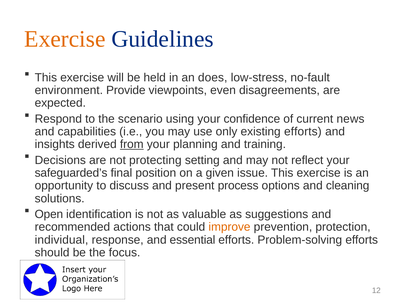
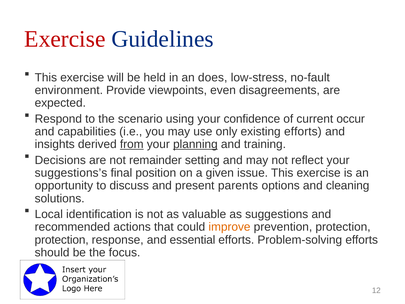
Exercise at (65, 39) colour: orange -> red
news: news -> occur
planning underline: none -> present
protecting: protecting -> remainder
safeguarded’s: safeguarded’s -> suggestions’s
process: process -> parents
Open: Open -> Local
individual at (62, 240): individual -> protection
